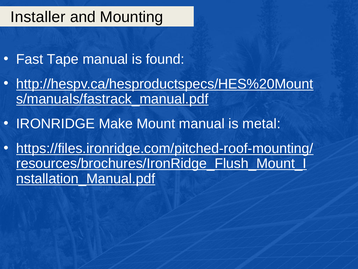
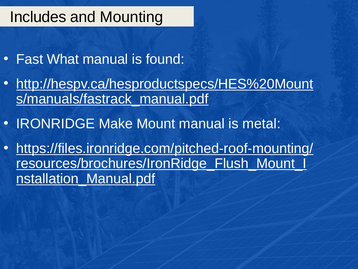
Installer: Installer -> Includes
Tape: Tape -> What
